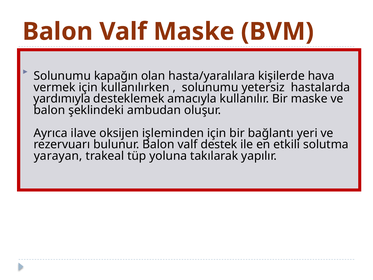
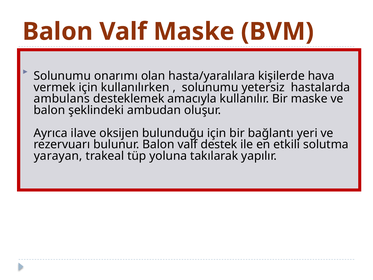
kapağın: kapağın -> onarımı
yardımıyla: yardımıyla -> ambulans
işleminden: işleminden -> bulunduğu
